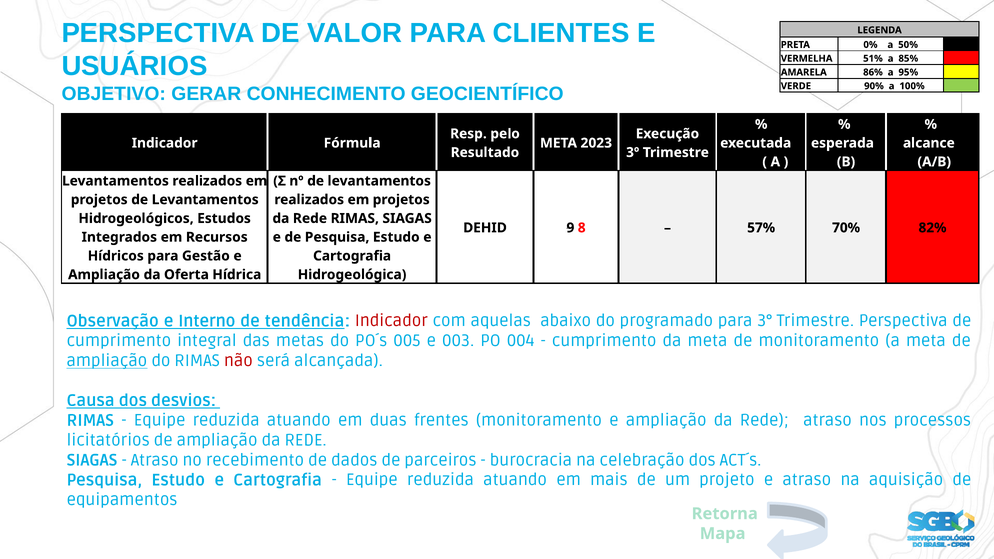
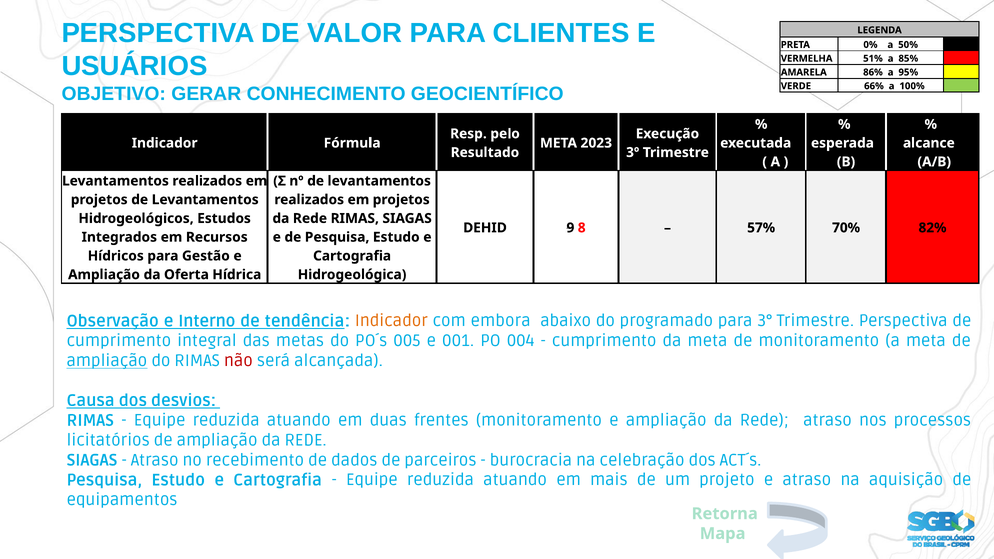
90%: 90% -> 66%
Indicador at (391, 321) colour: red -> orange
aquelas: aquelas -> embora
003: 003 -> 001
